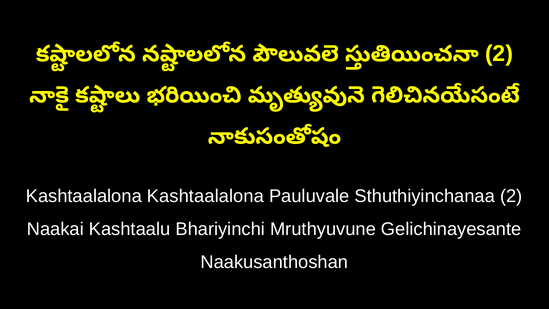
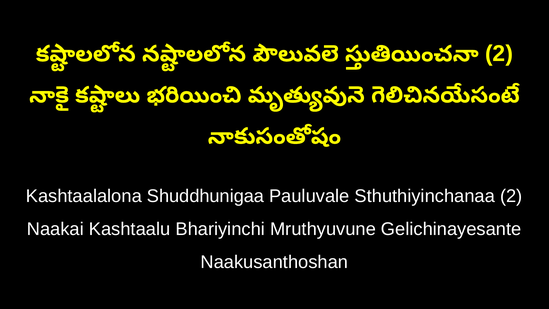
Kashtaalalona Kashtaalalona: Kashtaalalona -> Shuddhunigaa
